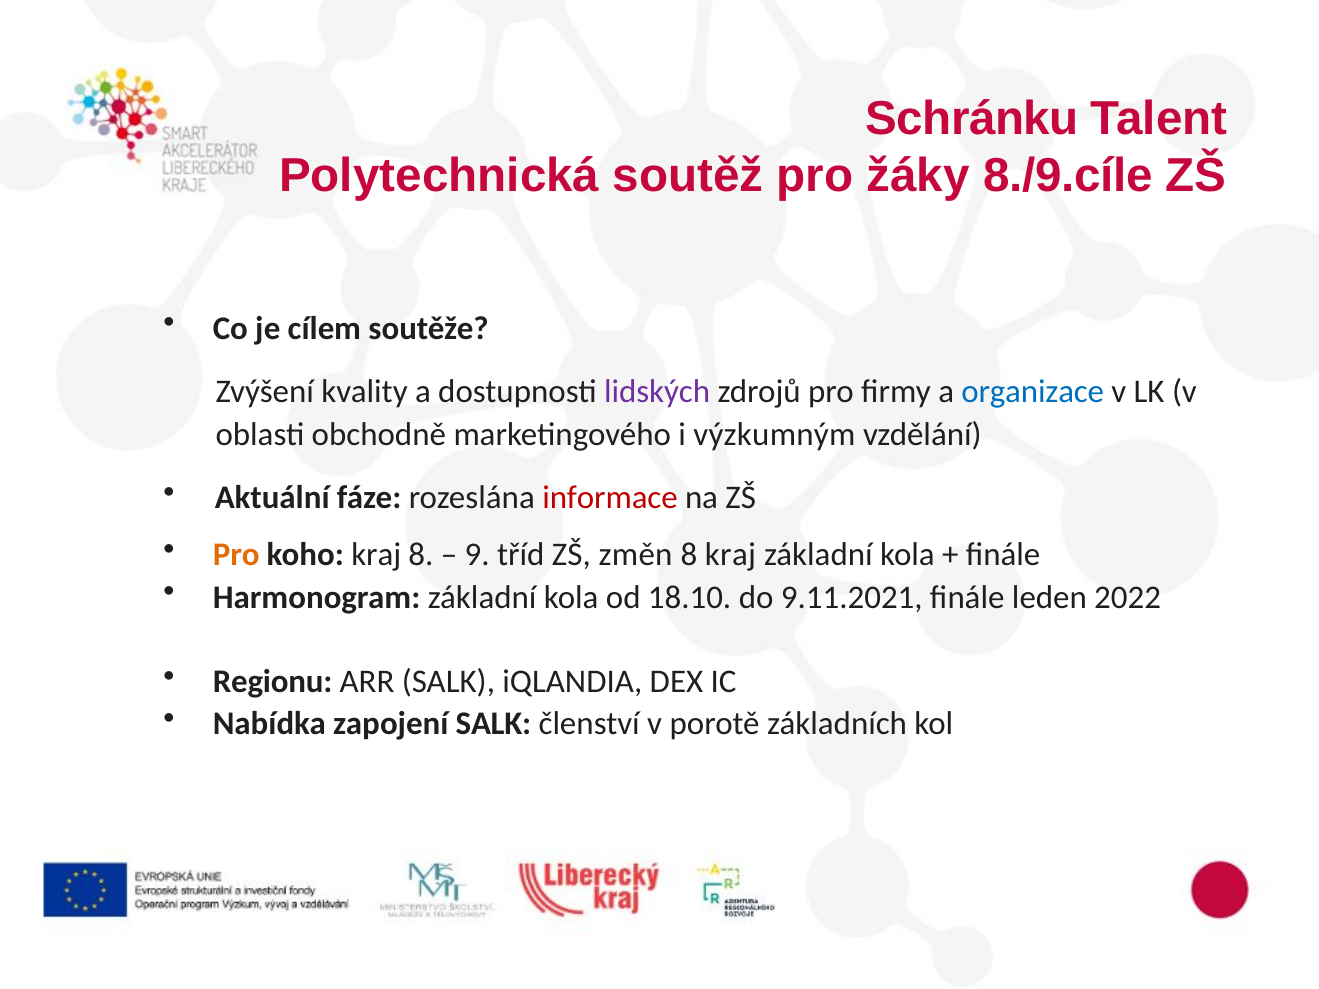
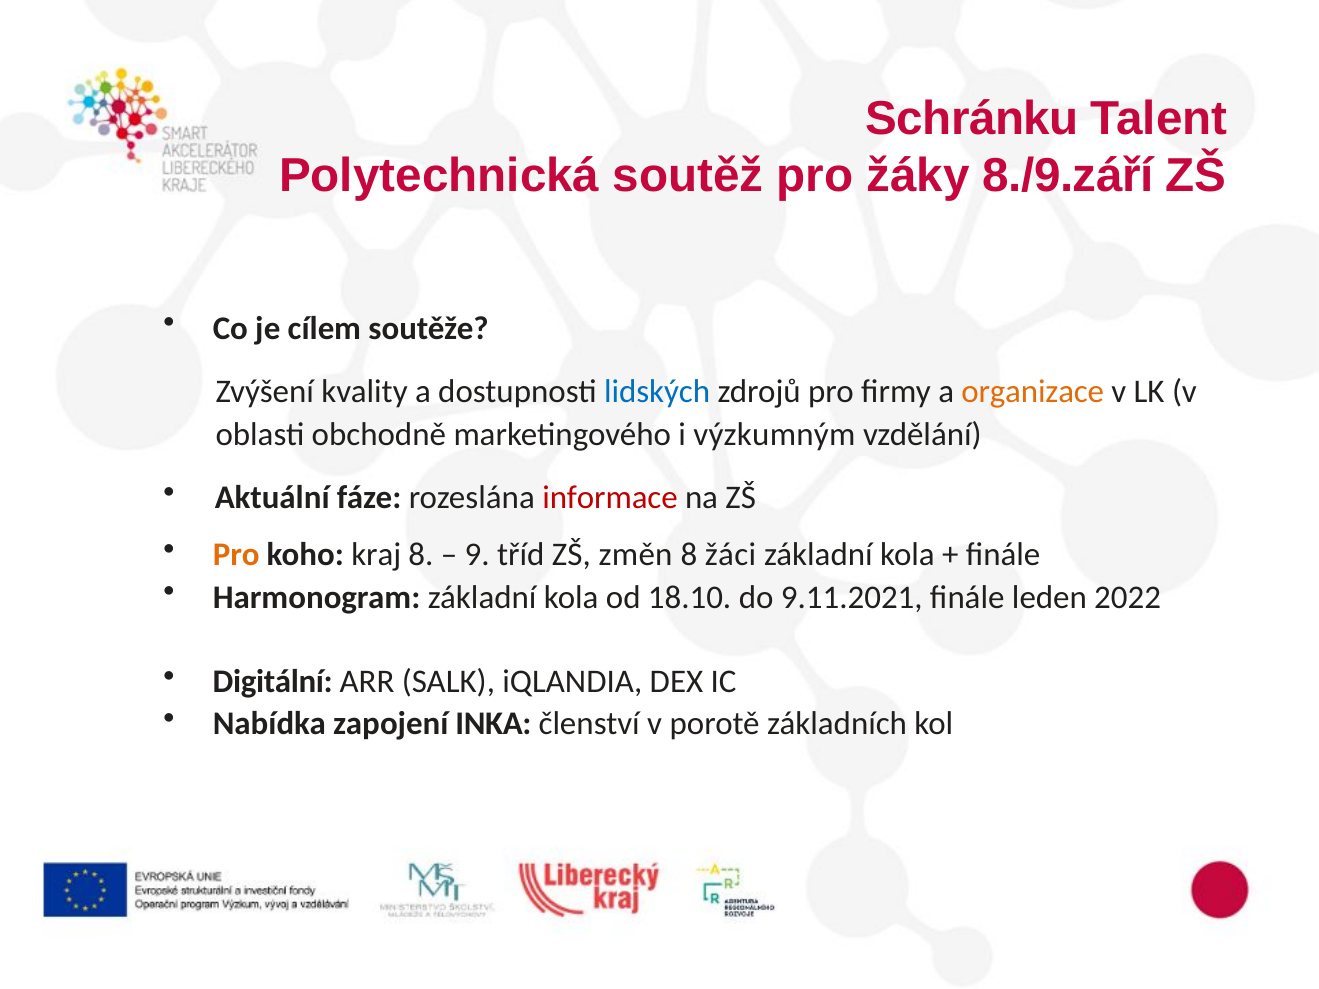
8./9.cíle: 8./9.cíle -> 8./9.září
lidských colour: purple -> blue
organizace colour: blue -> orange
8 kraj: kraj -> žáci
Regionu: Regionu -> Digitální
zapojení SALK: SALK -> INKA
